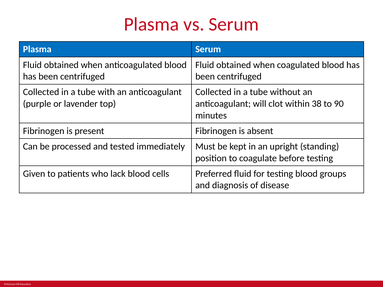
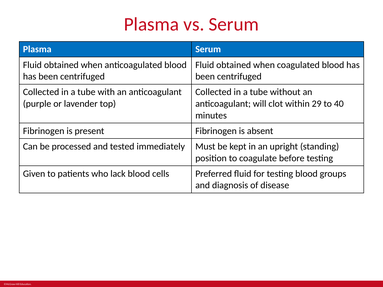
38: 38 -> 29
90: 90 -> 40
